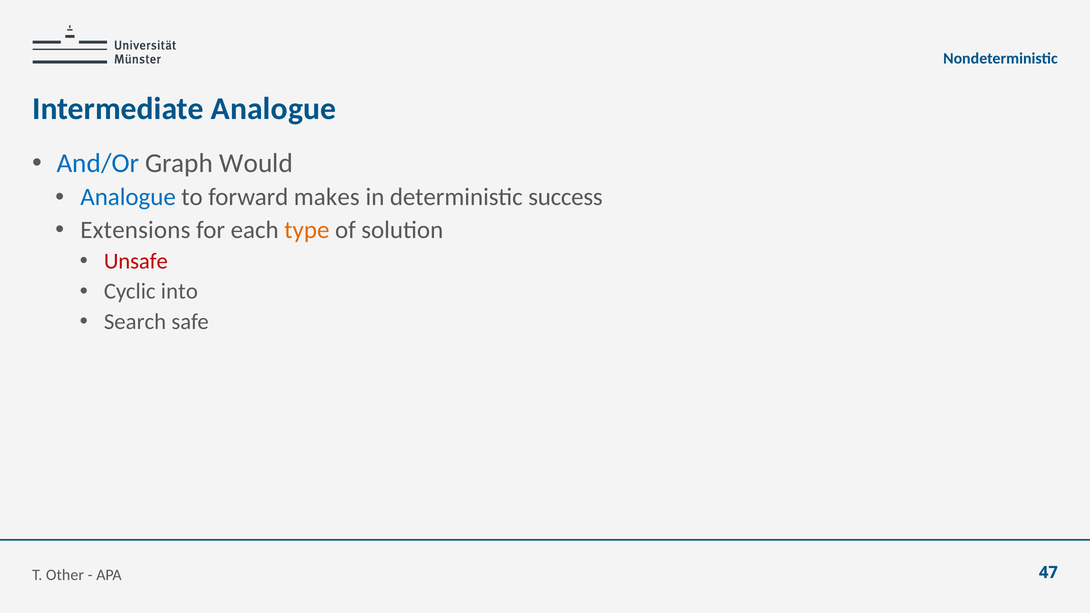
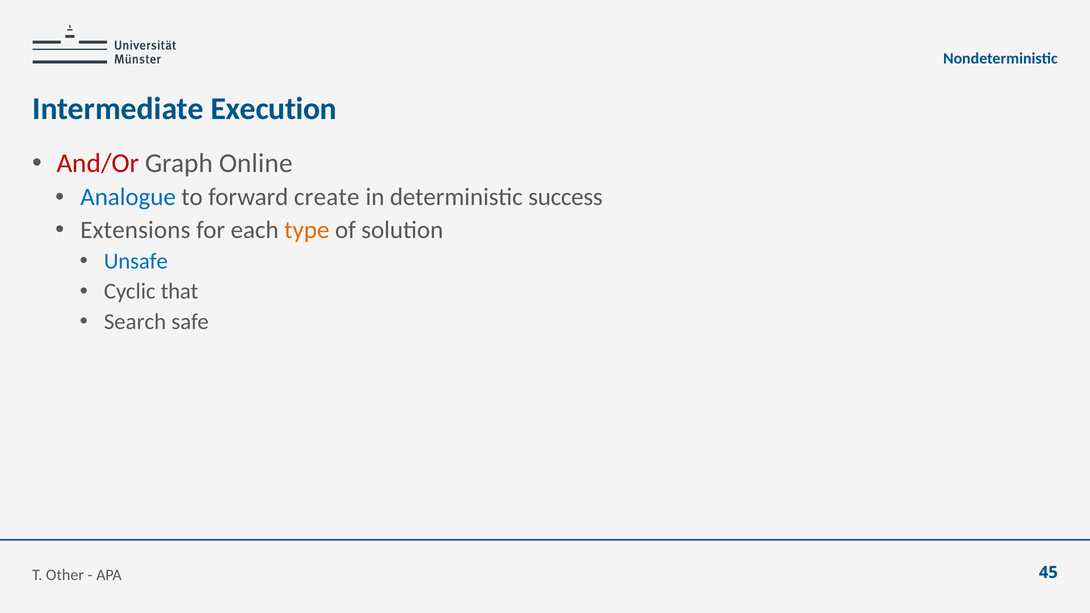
Intermediate Analogue: Analogue -> Execution
And/Or colour: blue -> red
Would: Would -> Online
makes: makes -> create
Unsafe colour: red -> blue
into: into -> that
47: 47 -> 45
